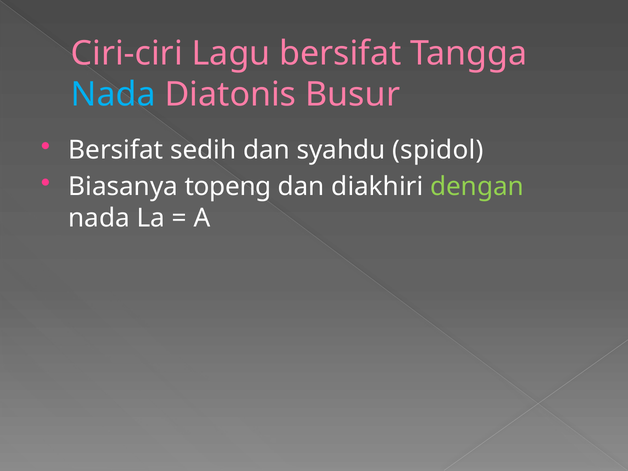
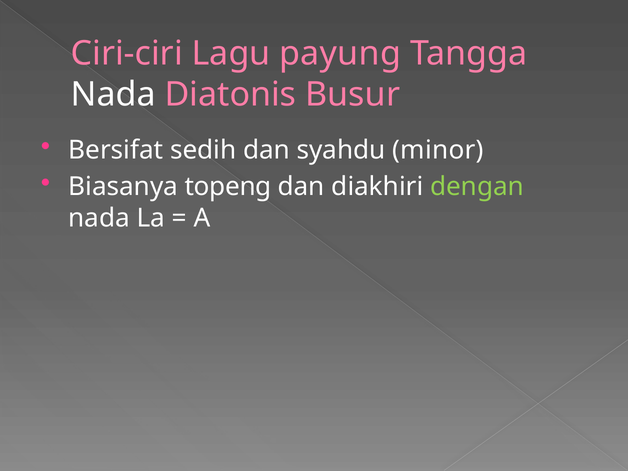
Lagu bersifat: bersifat -> payung
Nada at (113, 94) colour: light blue -> white
spidol: spidol -> minor
